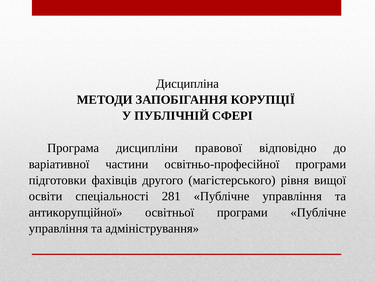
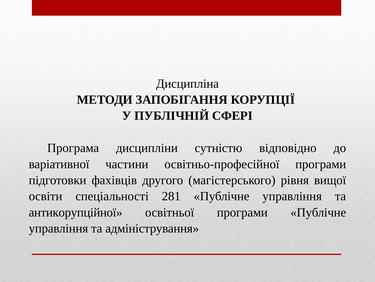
правової: правової -> сутністю
